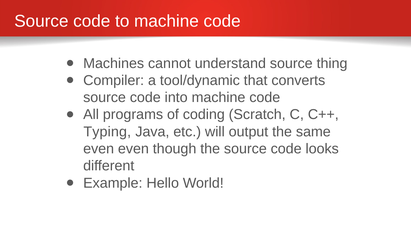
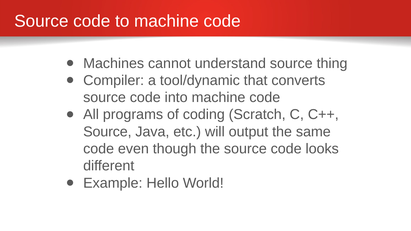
Typing at (107, 132): Typing -> Source
even at (99, 149): even -> code
